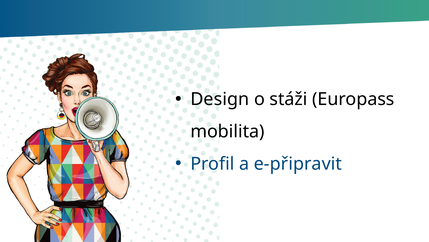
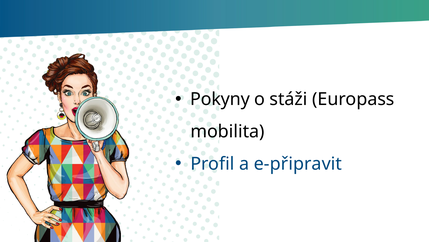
Design: Design -> Pokyny
